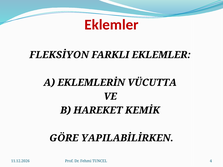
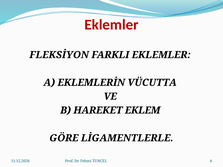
KEMİK: KEMİK -> EKLEM
YAPILABİLİRKEN: YAPILABİLİRKEN -> LİGAMENTLERLE
